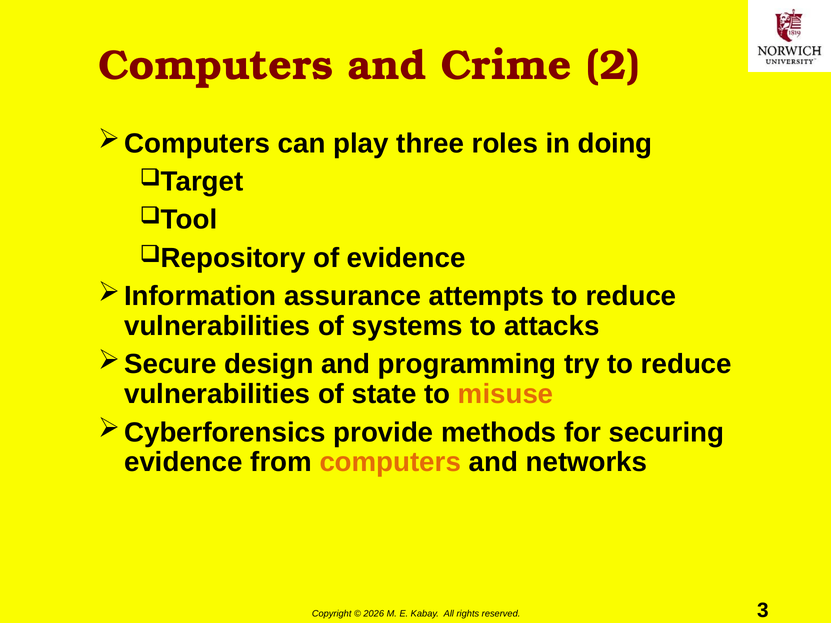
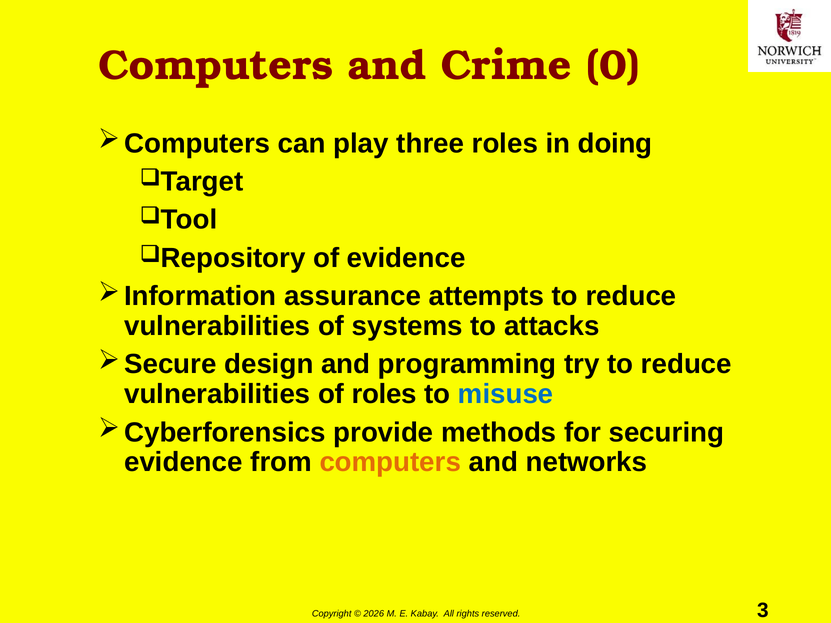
2: 2 -> 0
of state: state -> roles
misuse colour: orange -> blue
